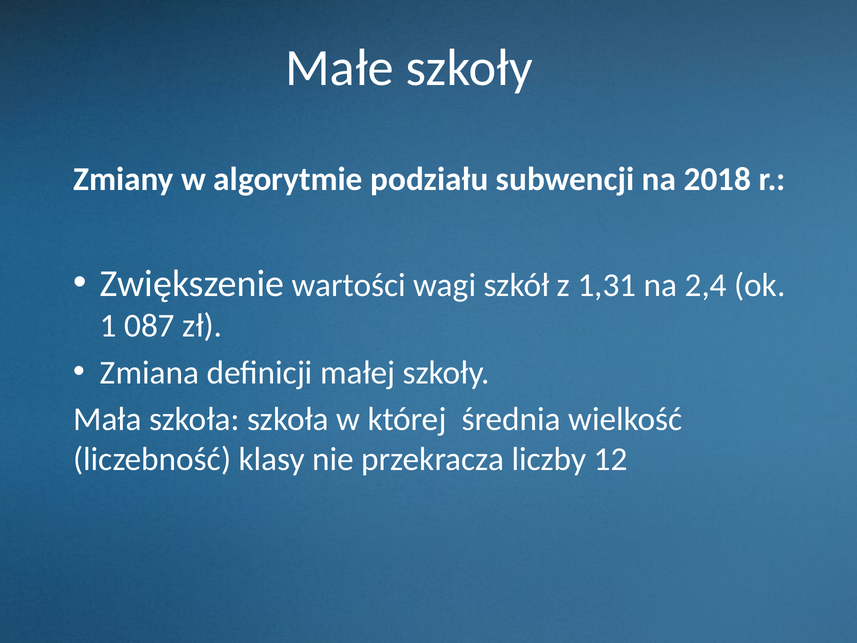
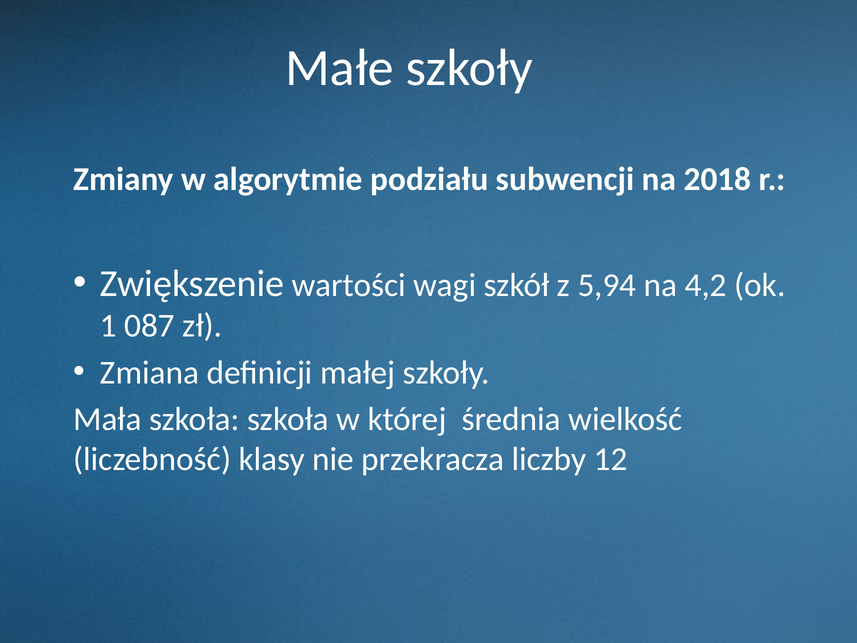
1,31: 1,31 -> 5,94
2,4: 2,4 -> 4,2
